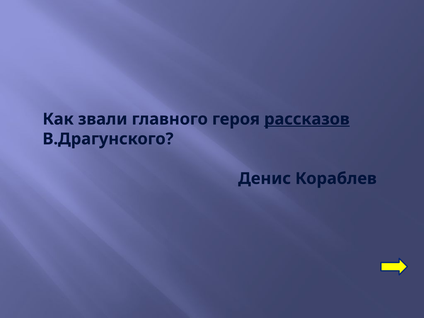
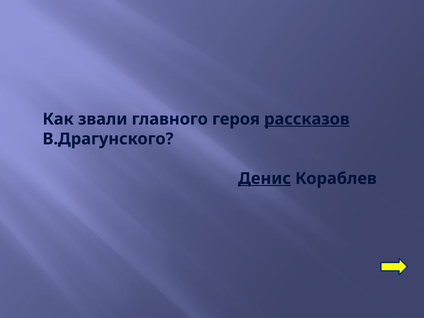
Денис underline: none -> present
